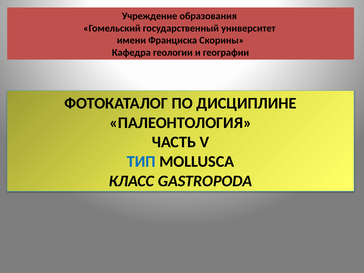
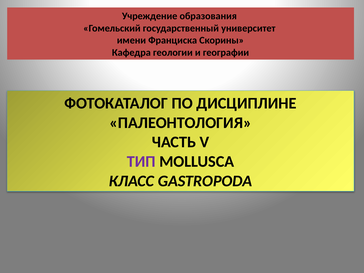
ТИП colour: blue -> purple
